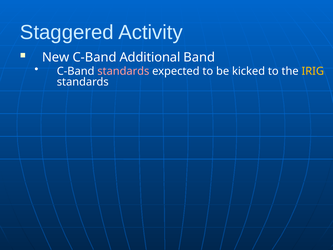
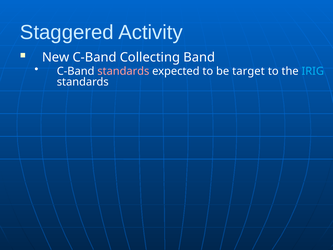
Additional: Additional -> Collecting
kicked: kicked -> target
IRIG colour: yellow -> light blue
